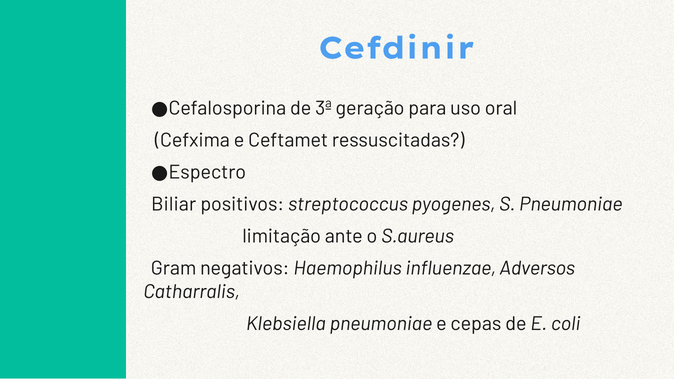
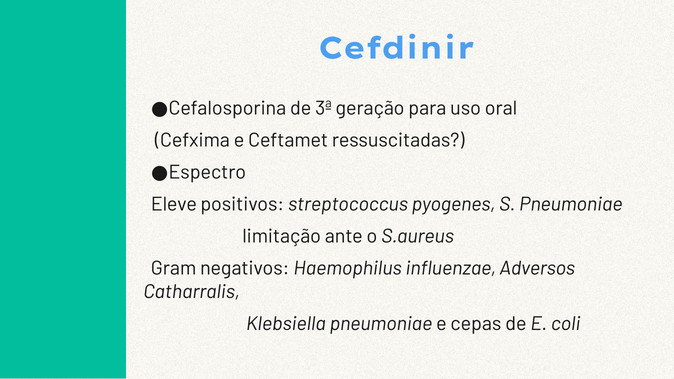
Biliar: Biliar -> Eleve
